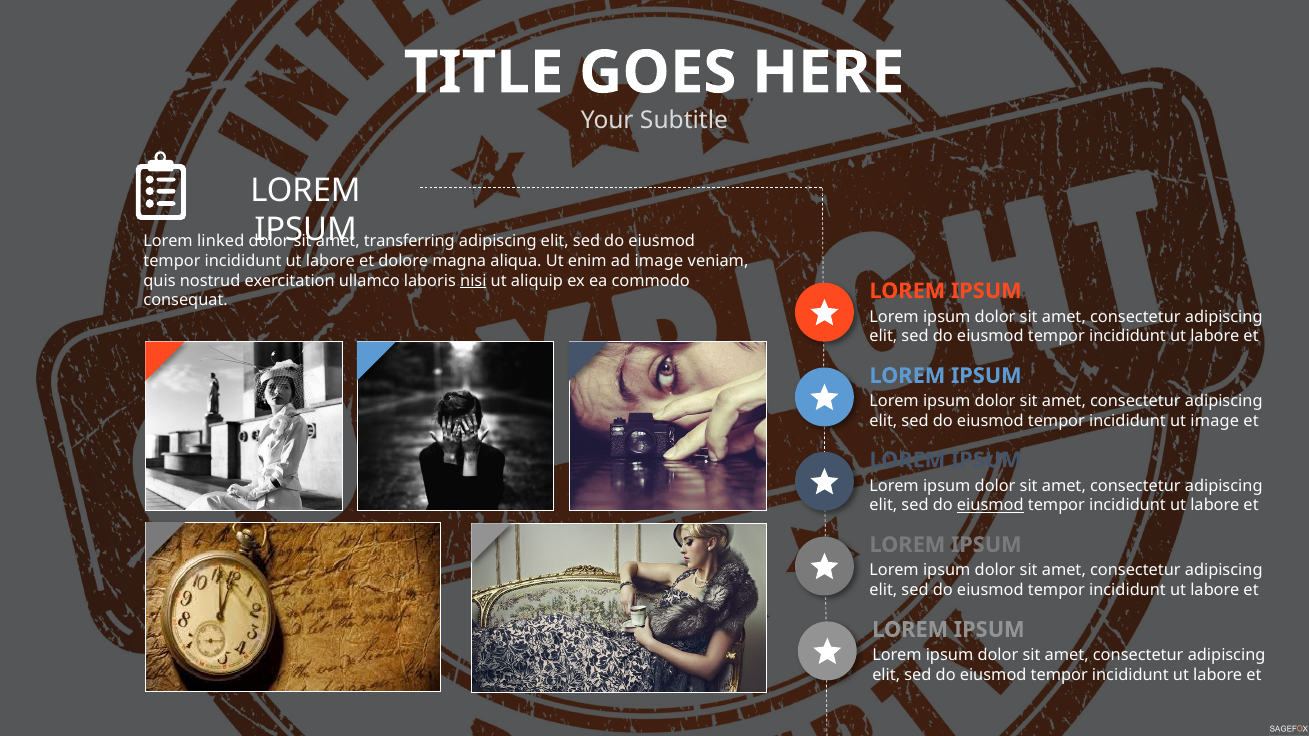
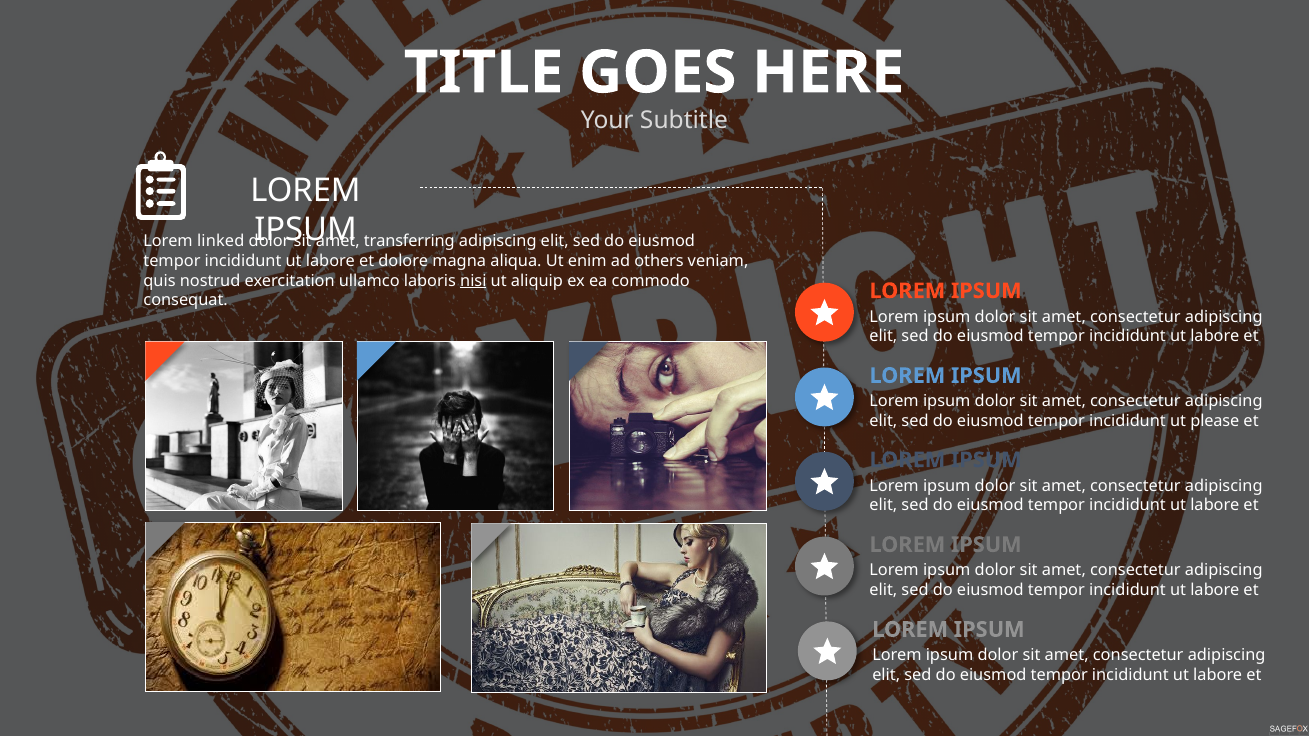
ad image: image -> others
ut image: image -> please
eiusmod at (990, 506) underline: present -> none
